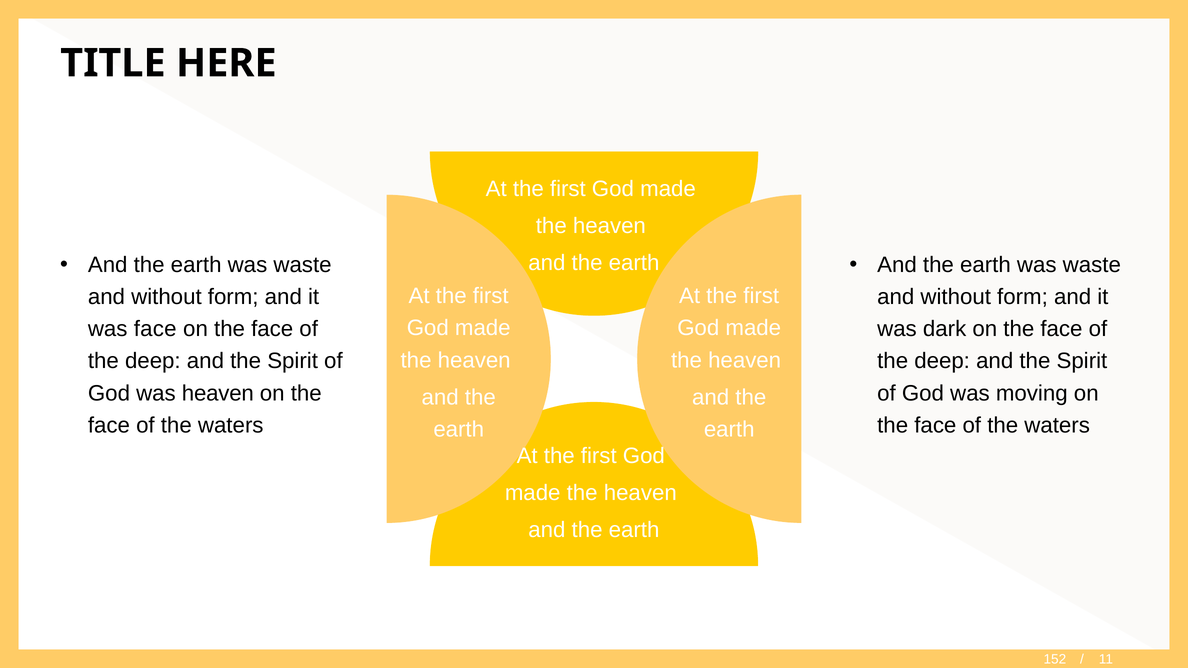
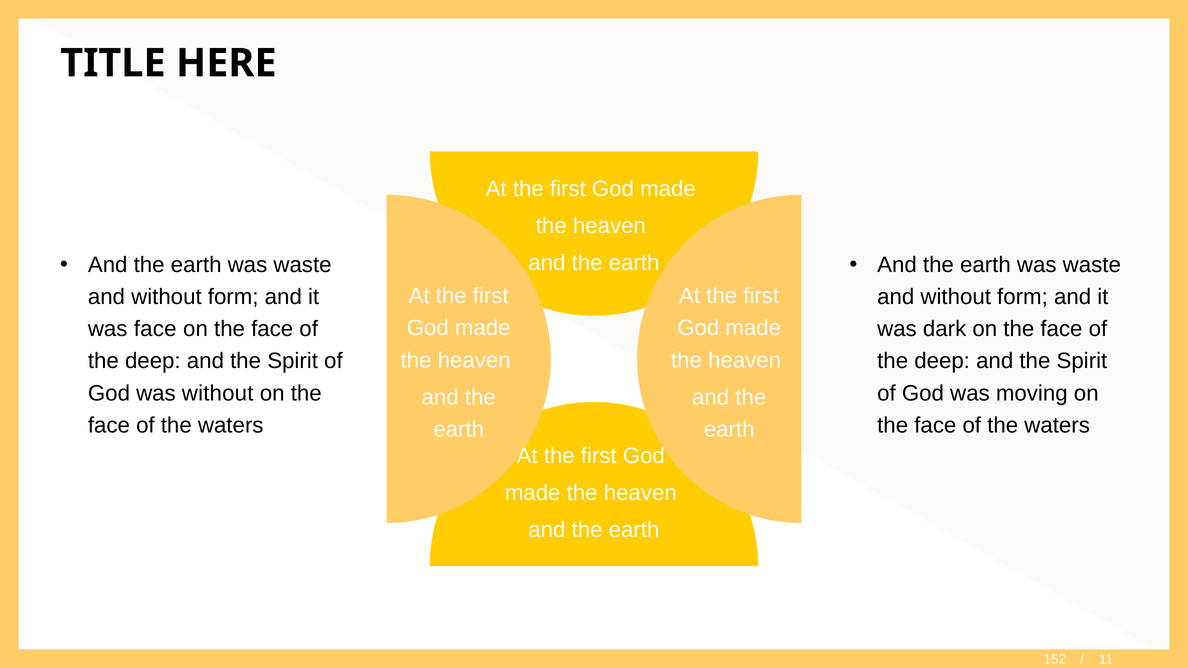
was heaven: heaven -> without
